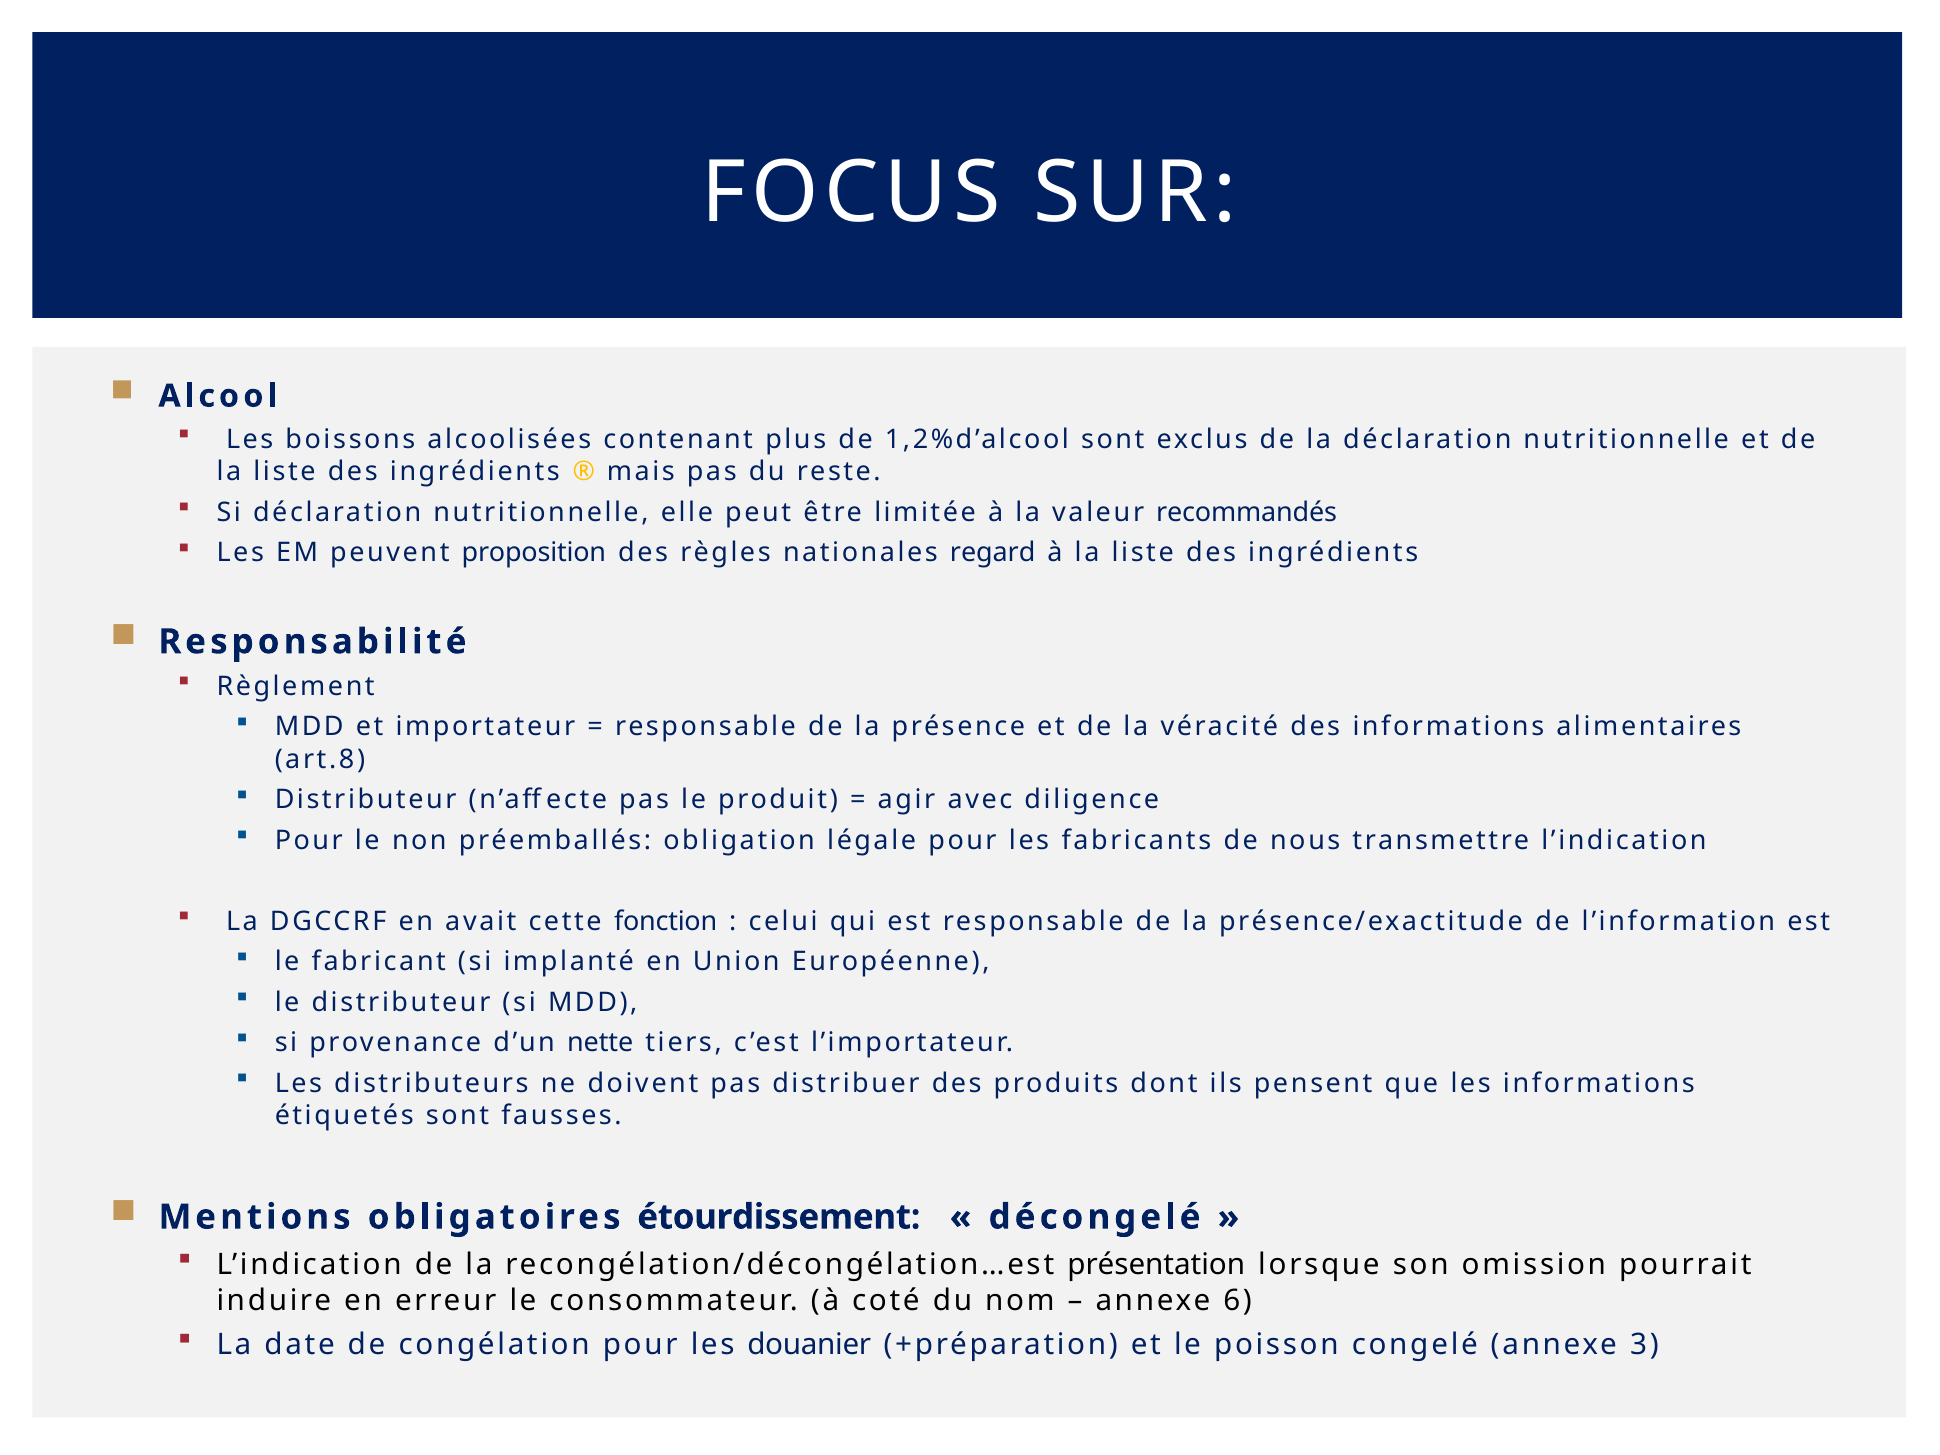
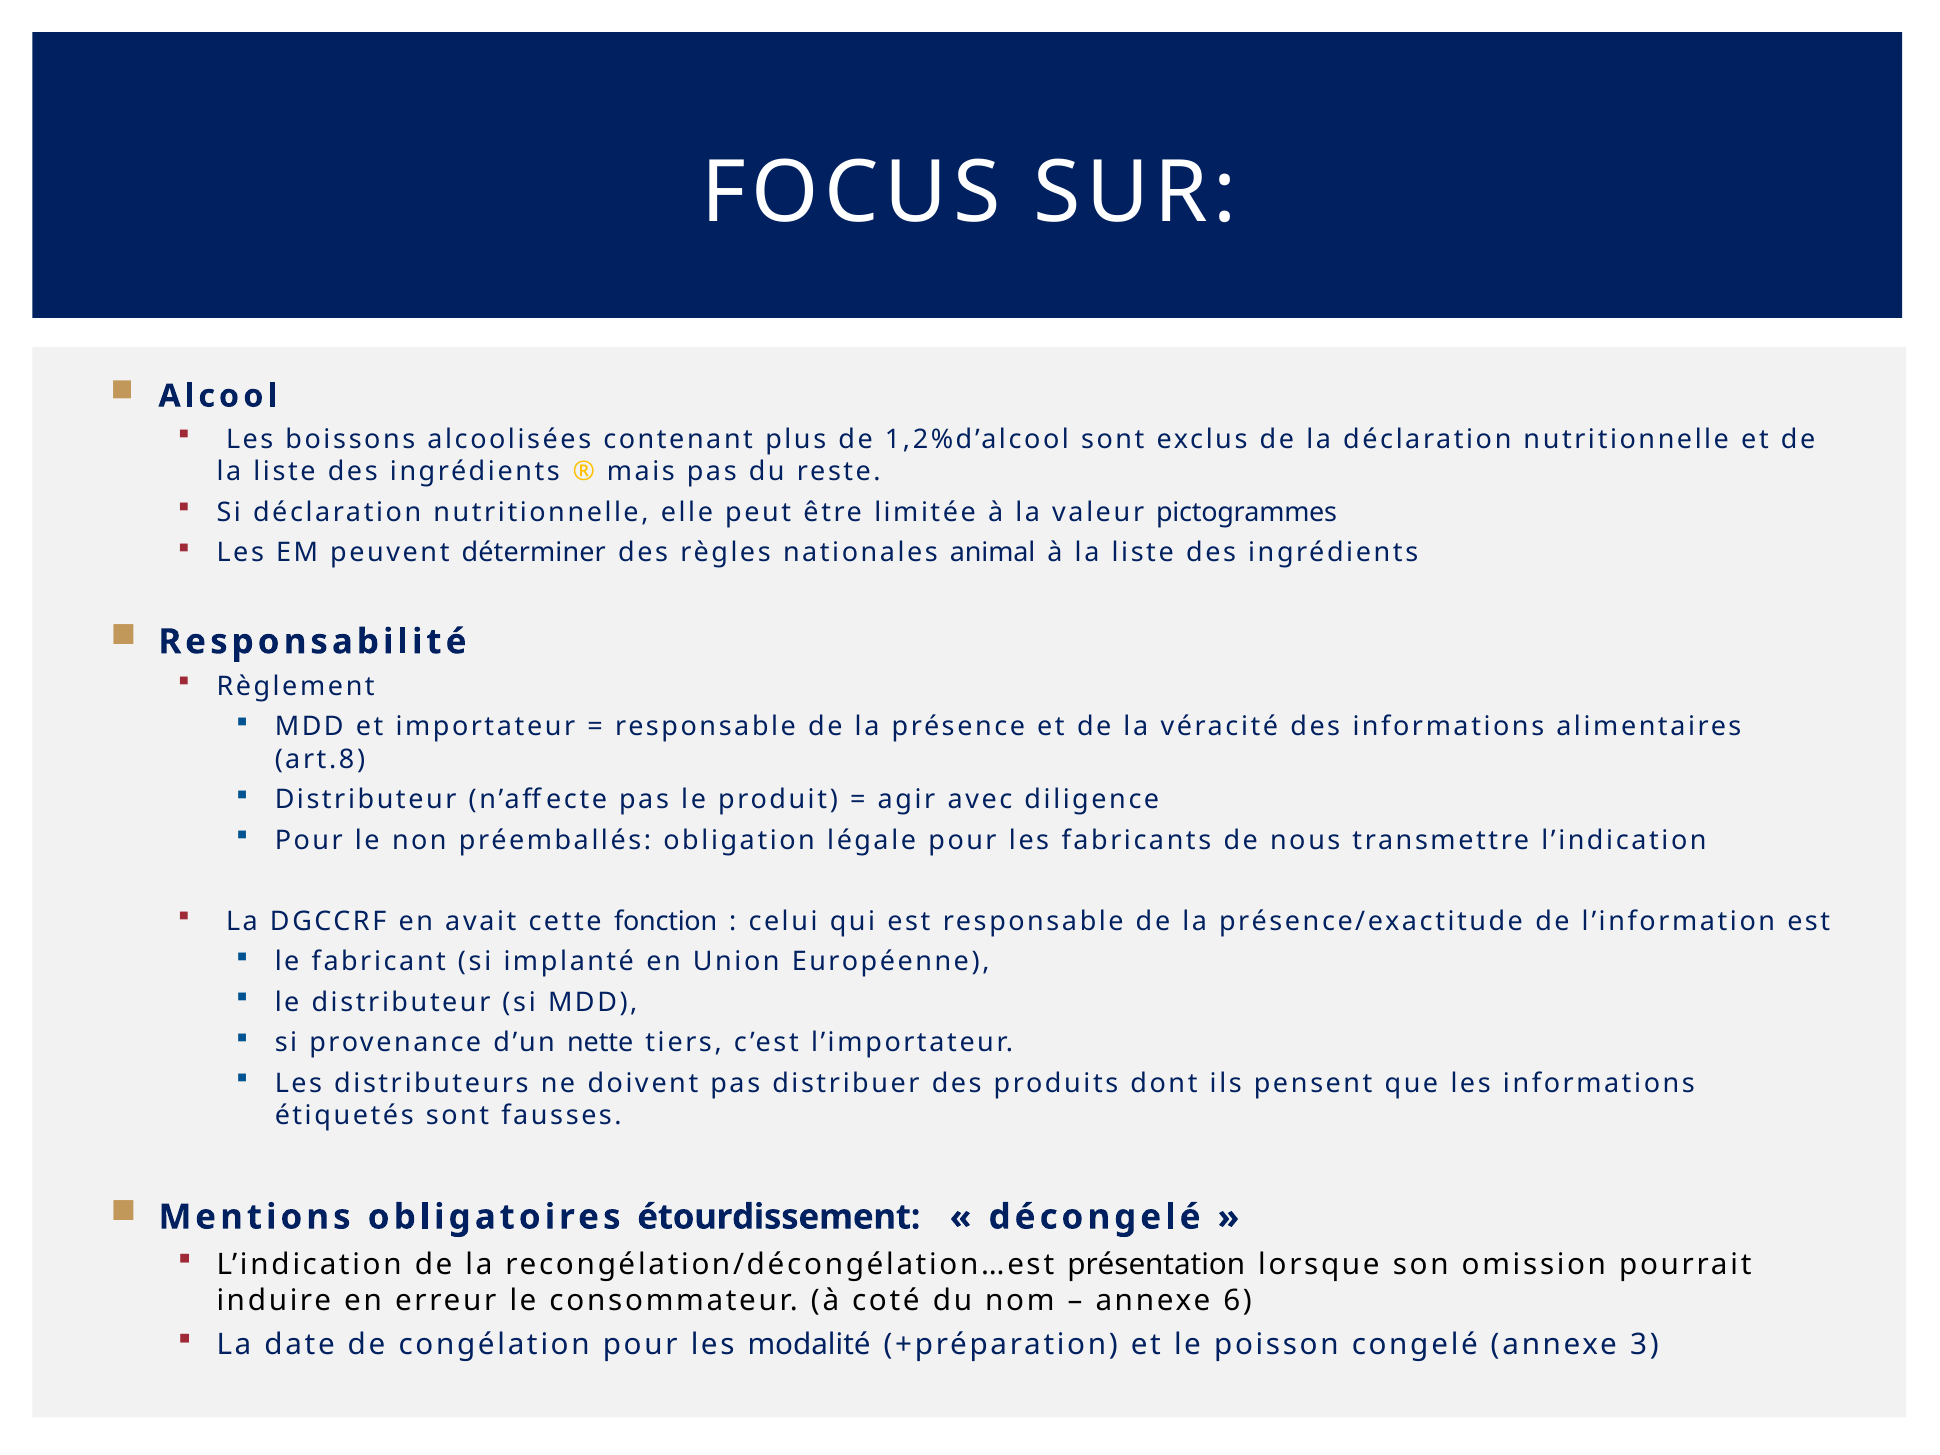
recommandés: recommandés -> pictogrammes
proposition: proposition -> déterminer
regard: regard -> animal
douanier: douanier -> modalité
